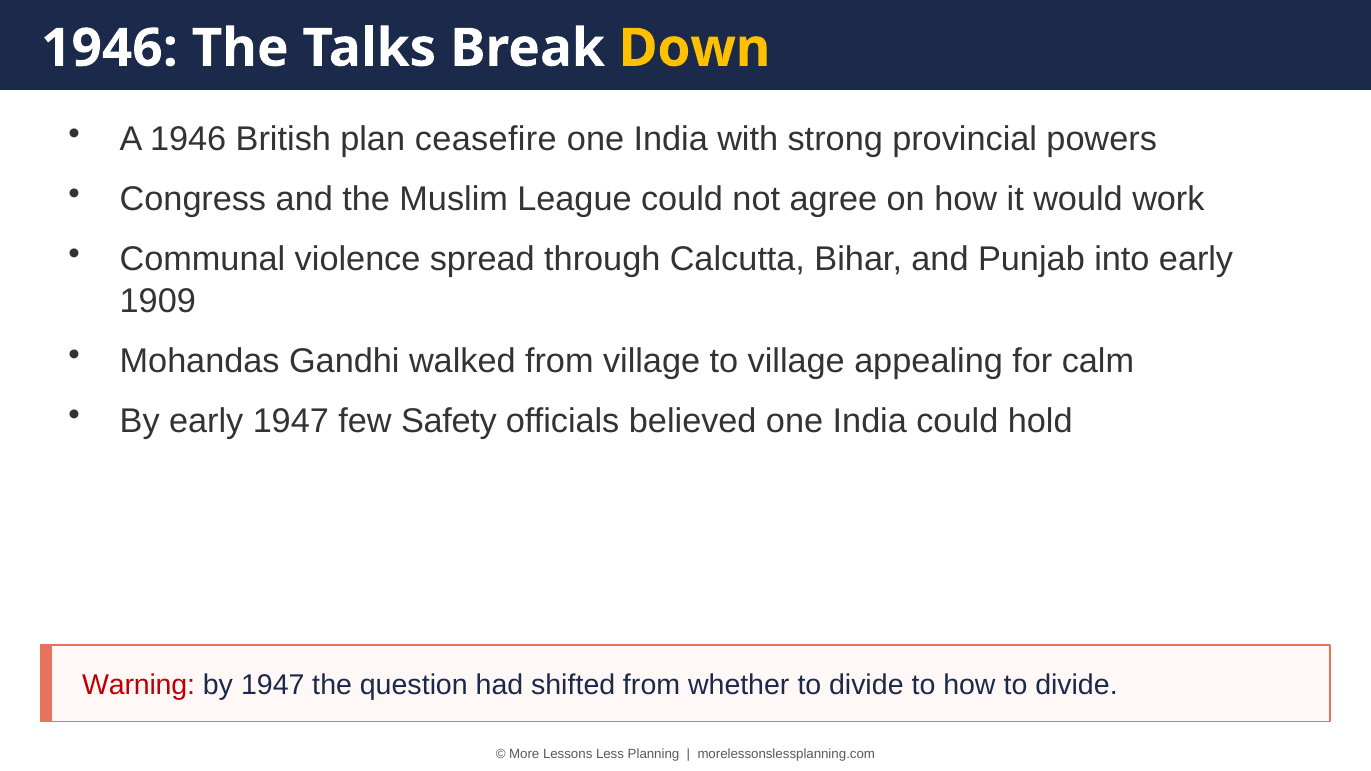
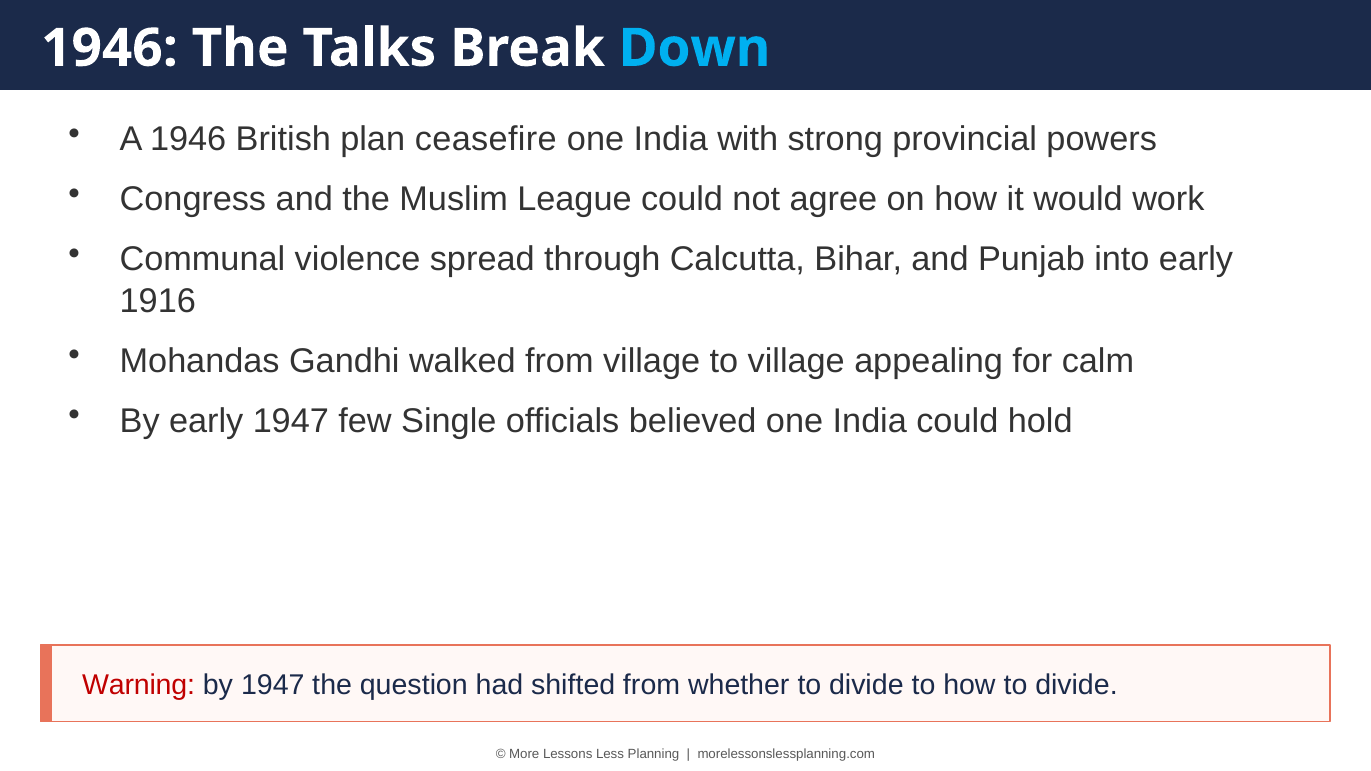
Down colour: yellow -> light blue
1909: 1909 -> 1916
Safety: Safety -> Single
